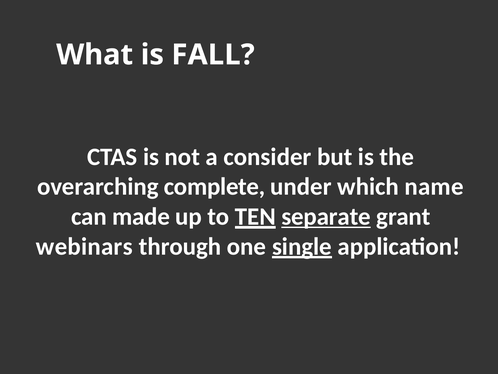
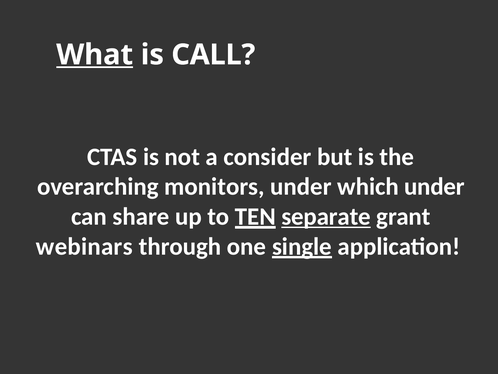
What underline: none -> present
FALL: FALL -> CALL
complete: complete -> monitors
which name: name -> under
made: made -> share
